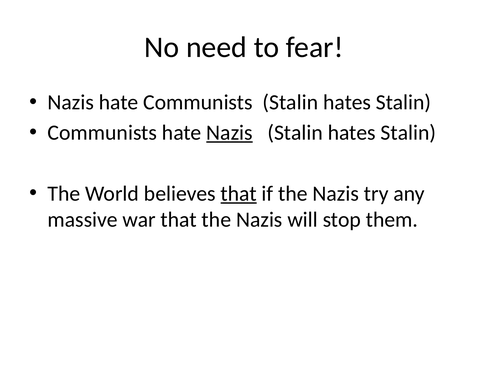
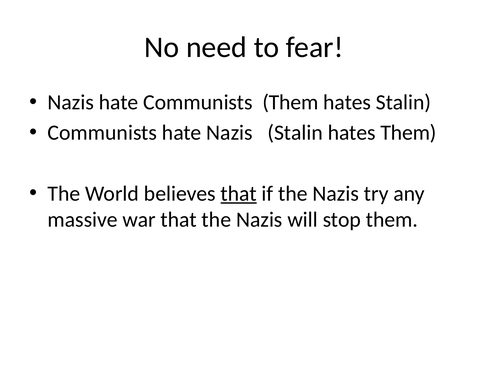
Communists Stalin: Stalin -> Them
Nazis at (229, 133) underline: present -> none
Stalin at (408, 133): Stalin -> Them
